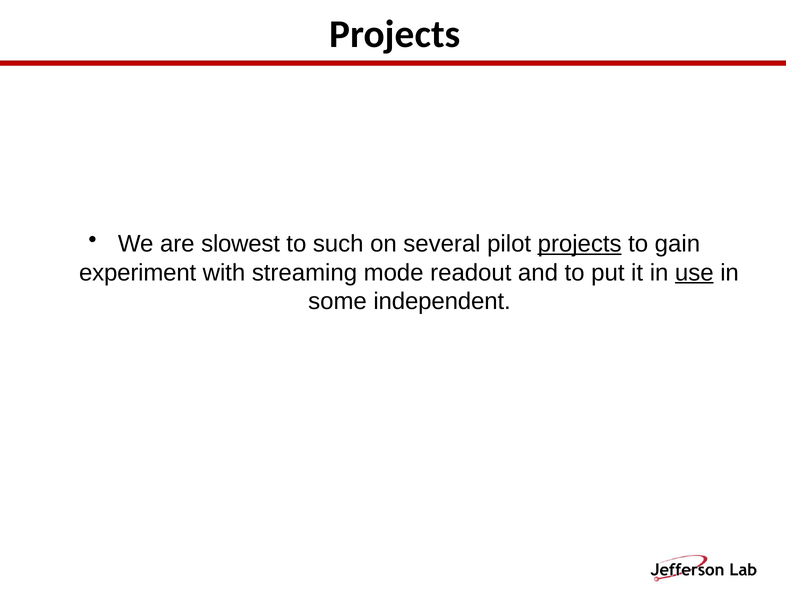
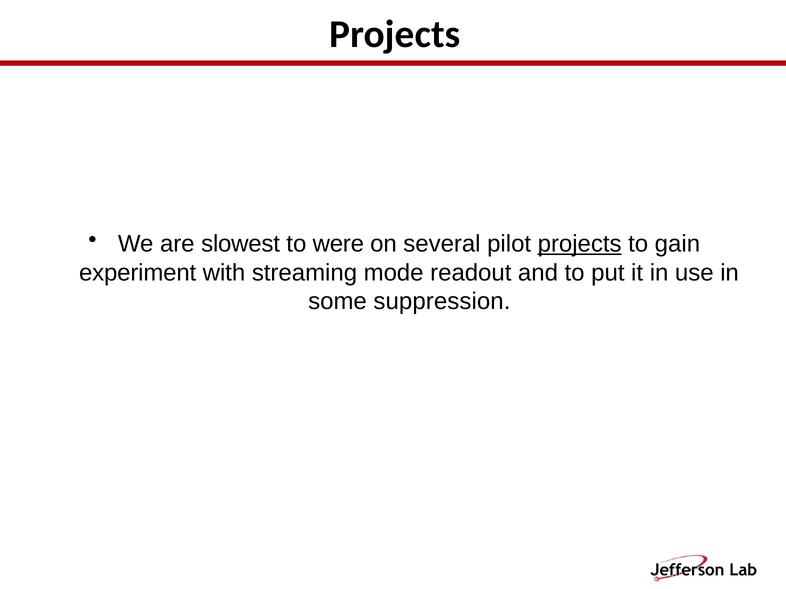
such: such -> were
use underline: present -> none
independent: independent -> suppression
